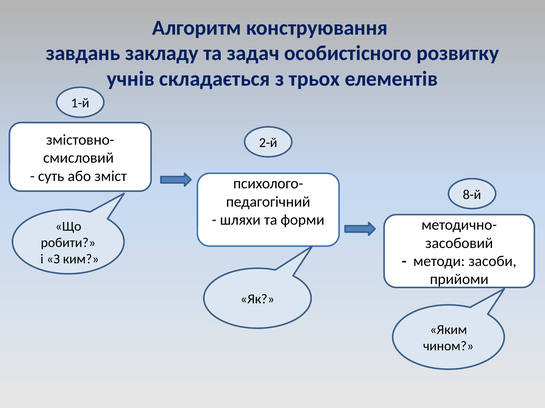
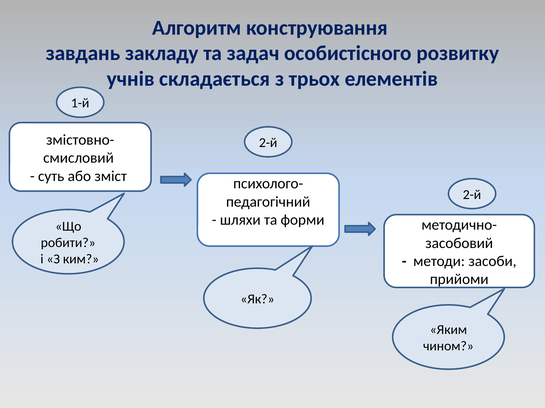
8-й at (472, 195): 8-й -> 2-й
